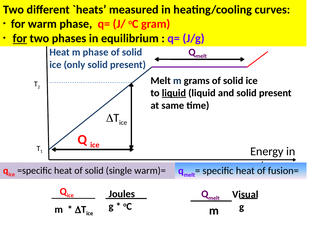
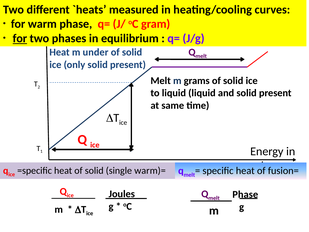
m phase: phase -> under
liquid at (174, 93) underline: present -> none
Visual at (245, 194): Visual -> Phase
